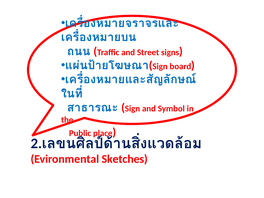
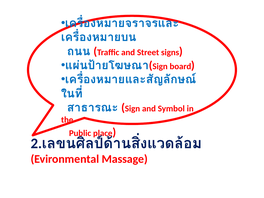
Sketches: Sketches -> Massage
